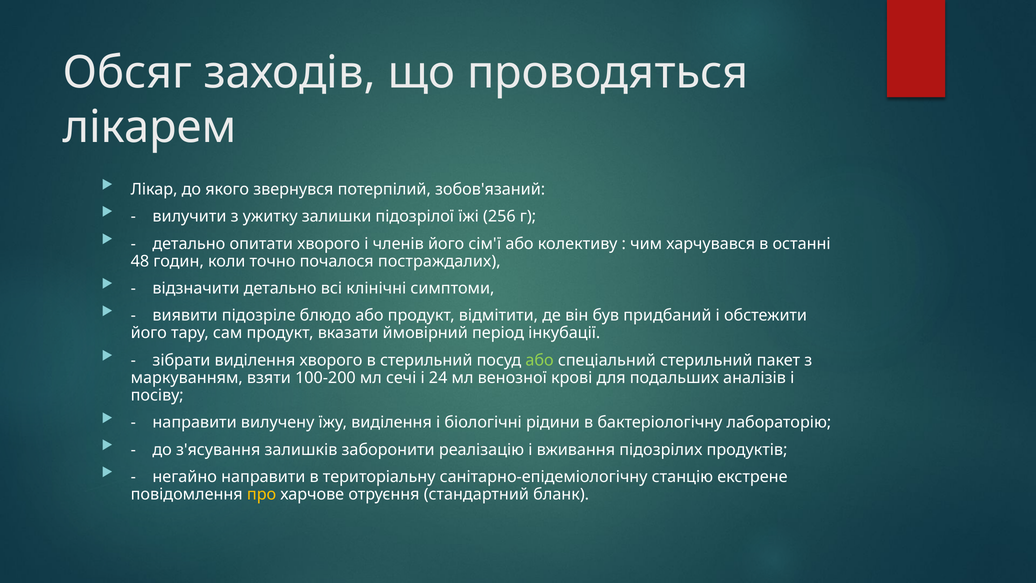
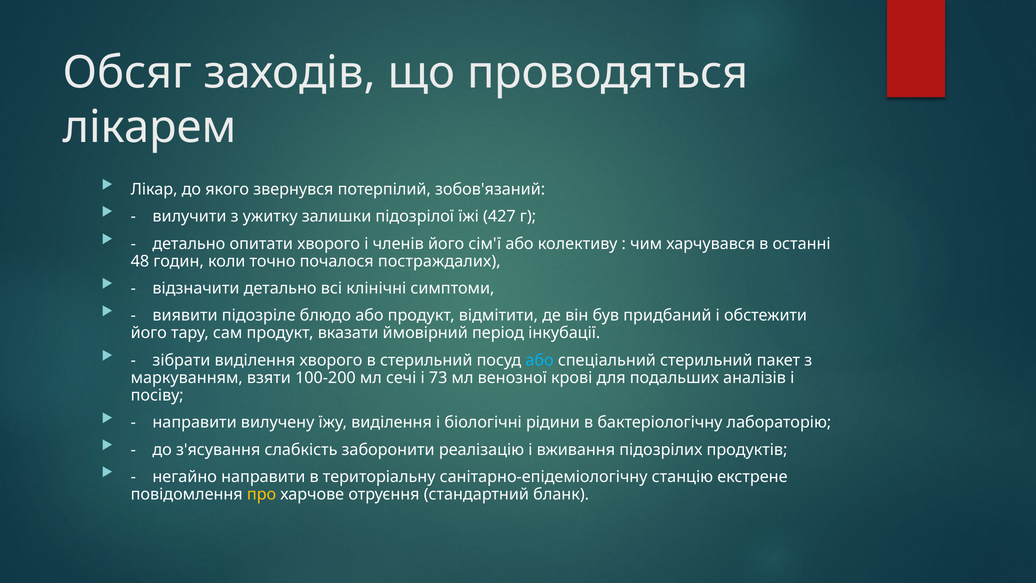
256: 256 -> 427
або at (540, 360) colour: light green -> light blue
24: 24 -> 73
залишків: залишків -> слабкiсть
